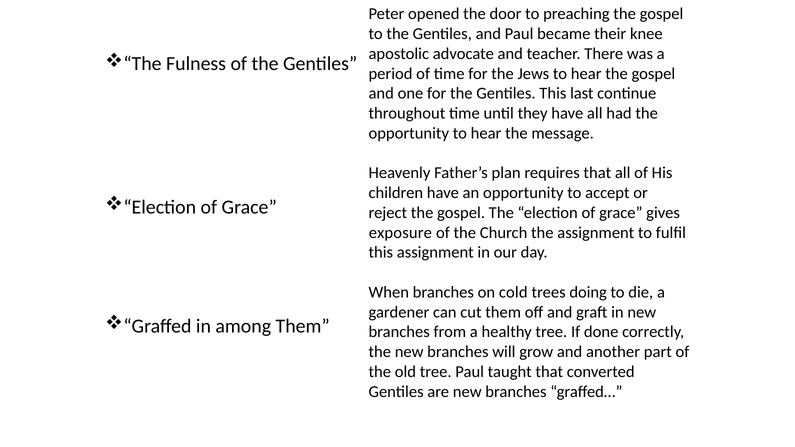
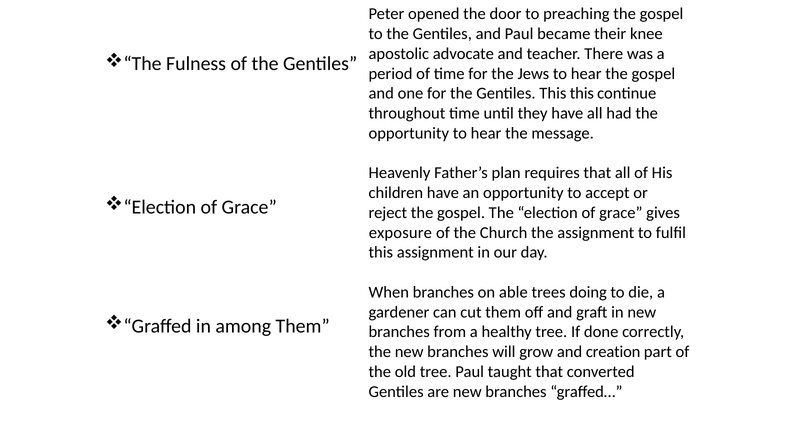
This last: last -> this
cold: cold -> able
another: another -> creation
